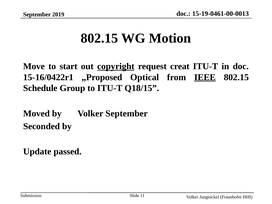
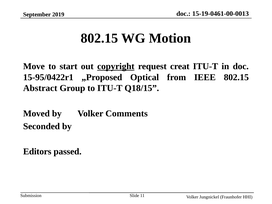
15-16/0422r1: 15-16/0422r1 -> 15-95/0422r1
IEEE underline: present -> none
Schedule: Schedule -> Abstract
Volker September: September -> Comments
Update: Update -> Editors
